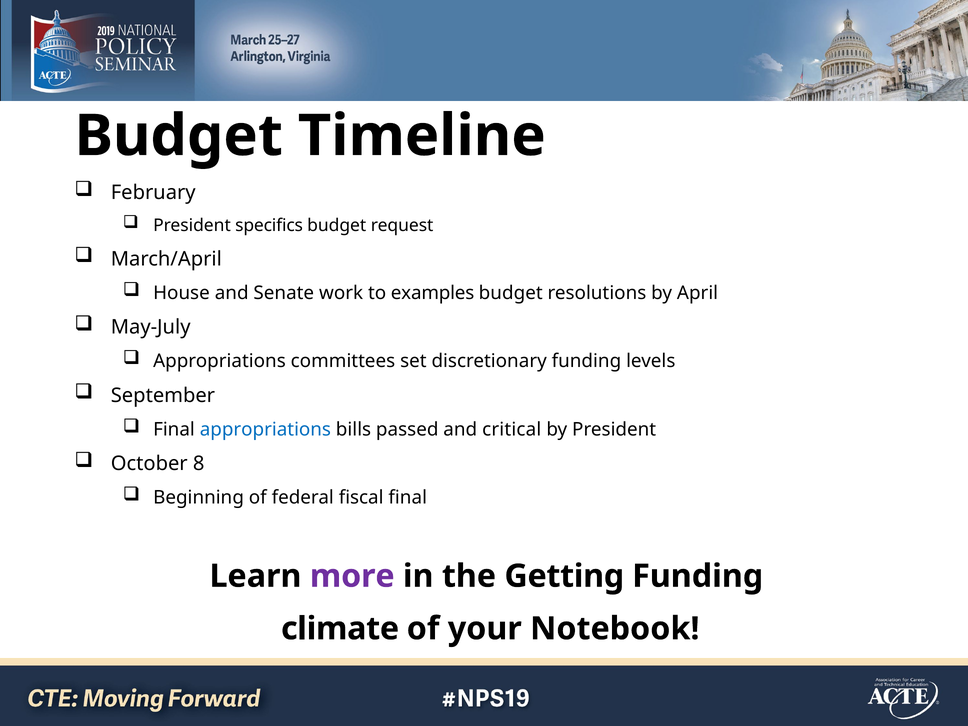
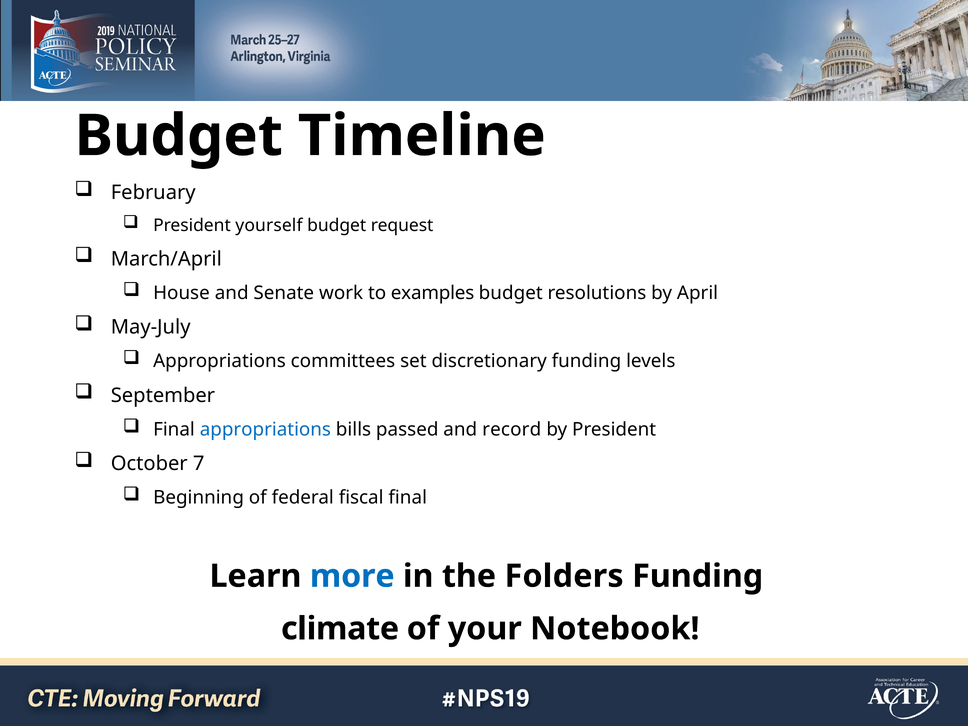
specifics: specifics -> yourself
critical: critical -> record
8: 8 -> 7
more colour: purple -> blue
Getting: Getting -> Folders
